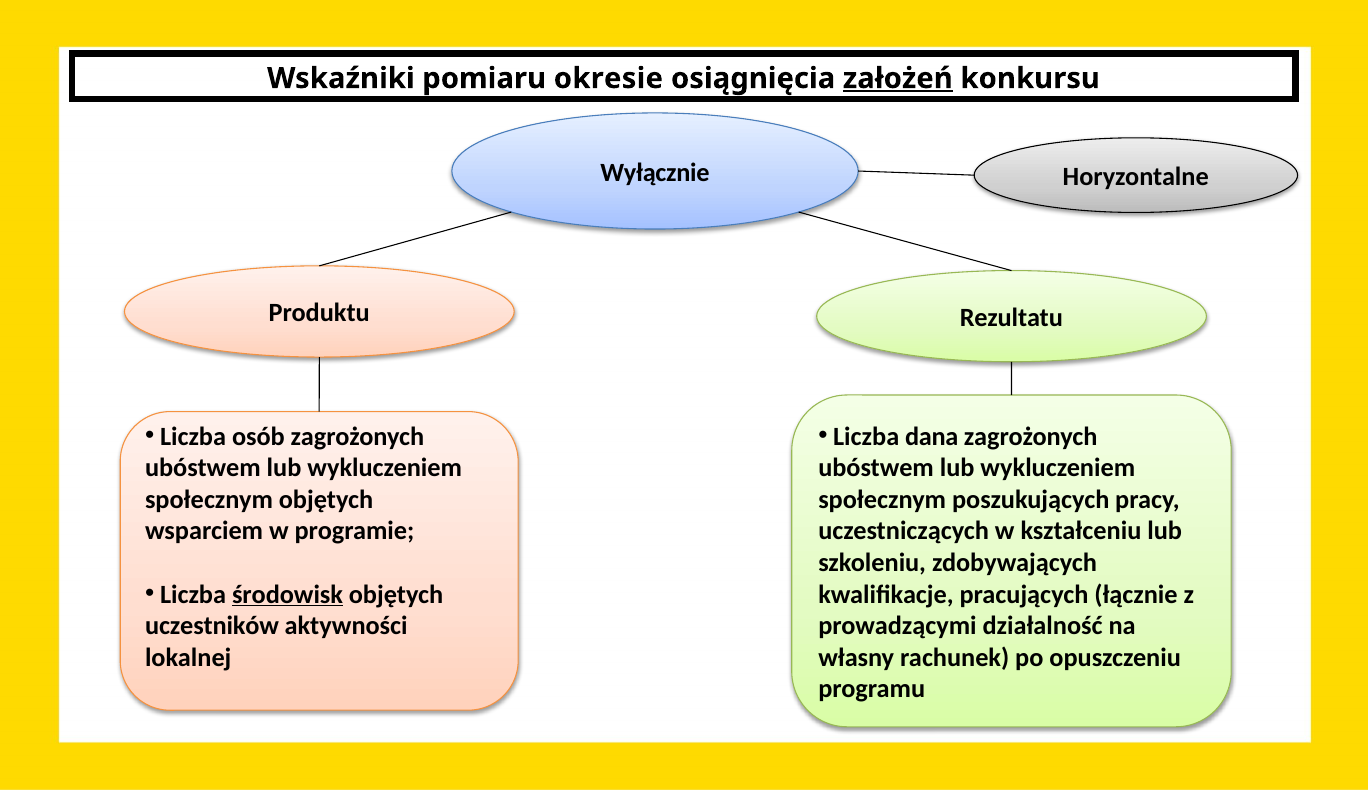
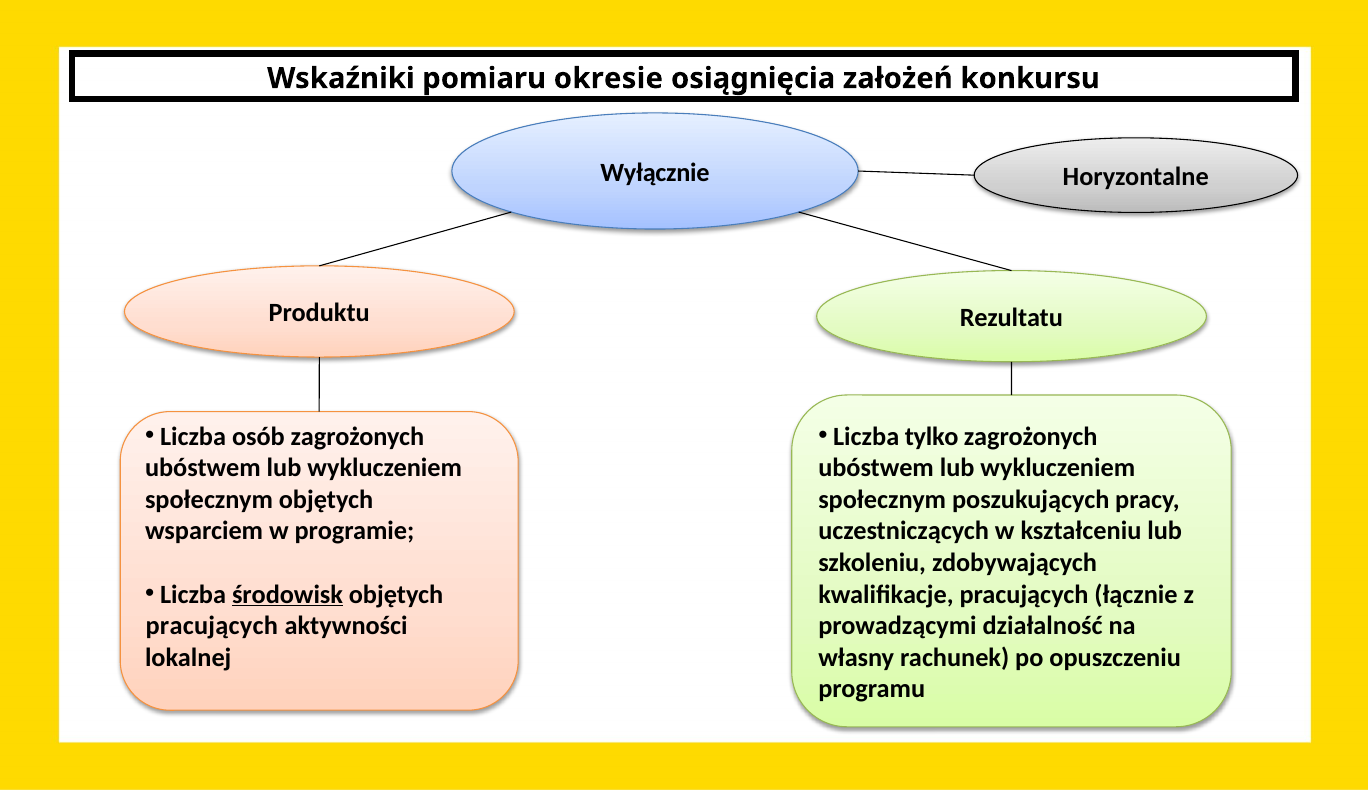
założeń underline: present -> none
dana: dana -> tylko
uczestników at (212, 626): uczestników -> pracujących
